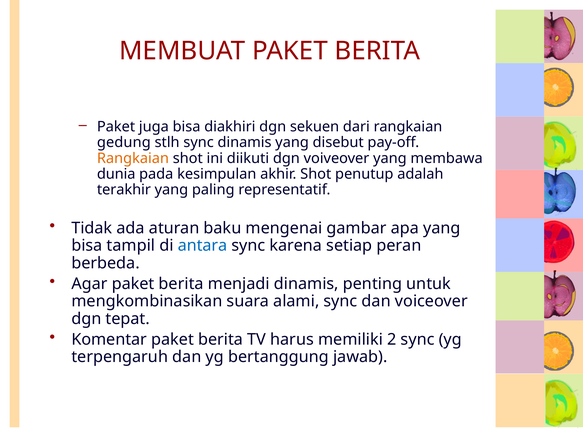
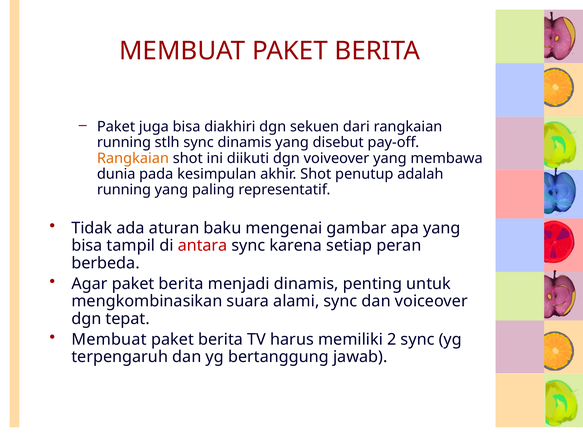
gedung at (124, 143): gedung -> running
terakhir at (124, 190): terakhir -> running
antara colour: blue -> red
Komentar at (109, 340): Komentar -> Membuat
